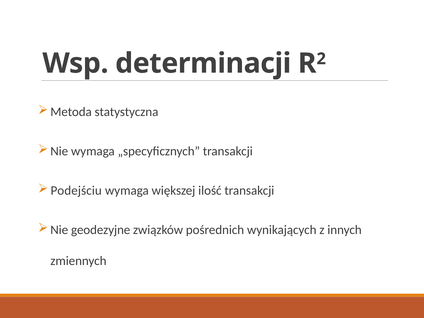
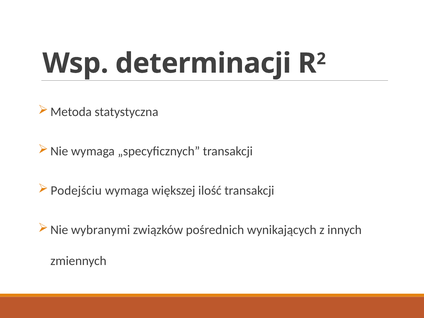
geodezyjne: geodezyjne -> wybranymi
